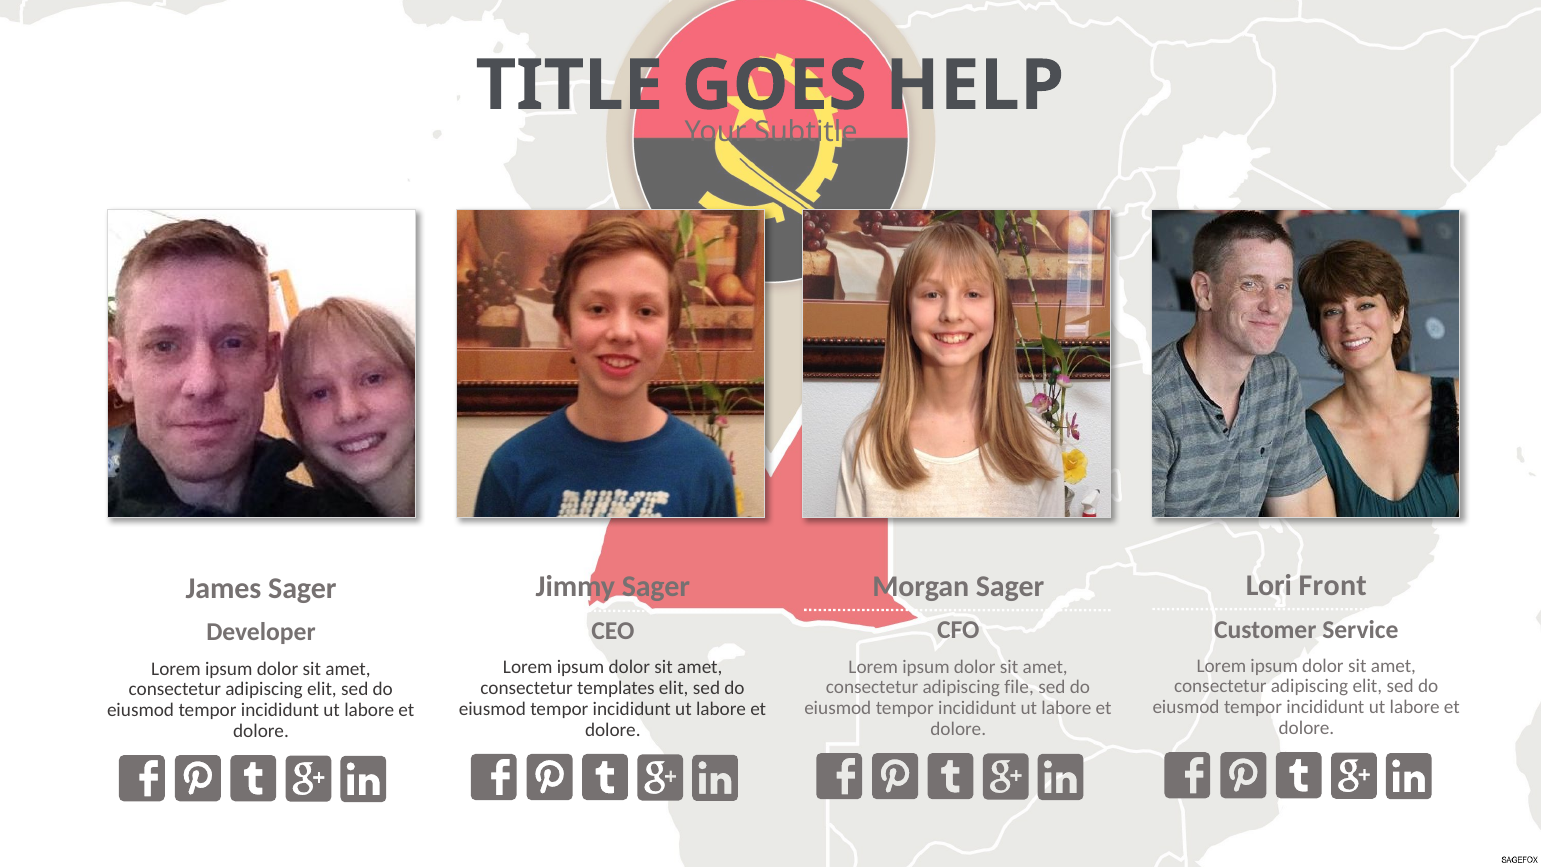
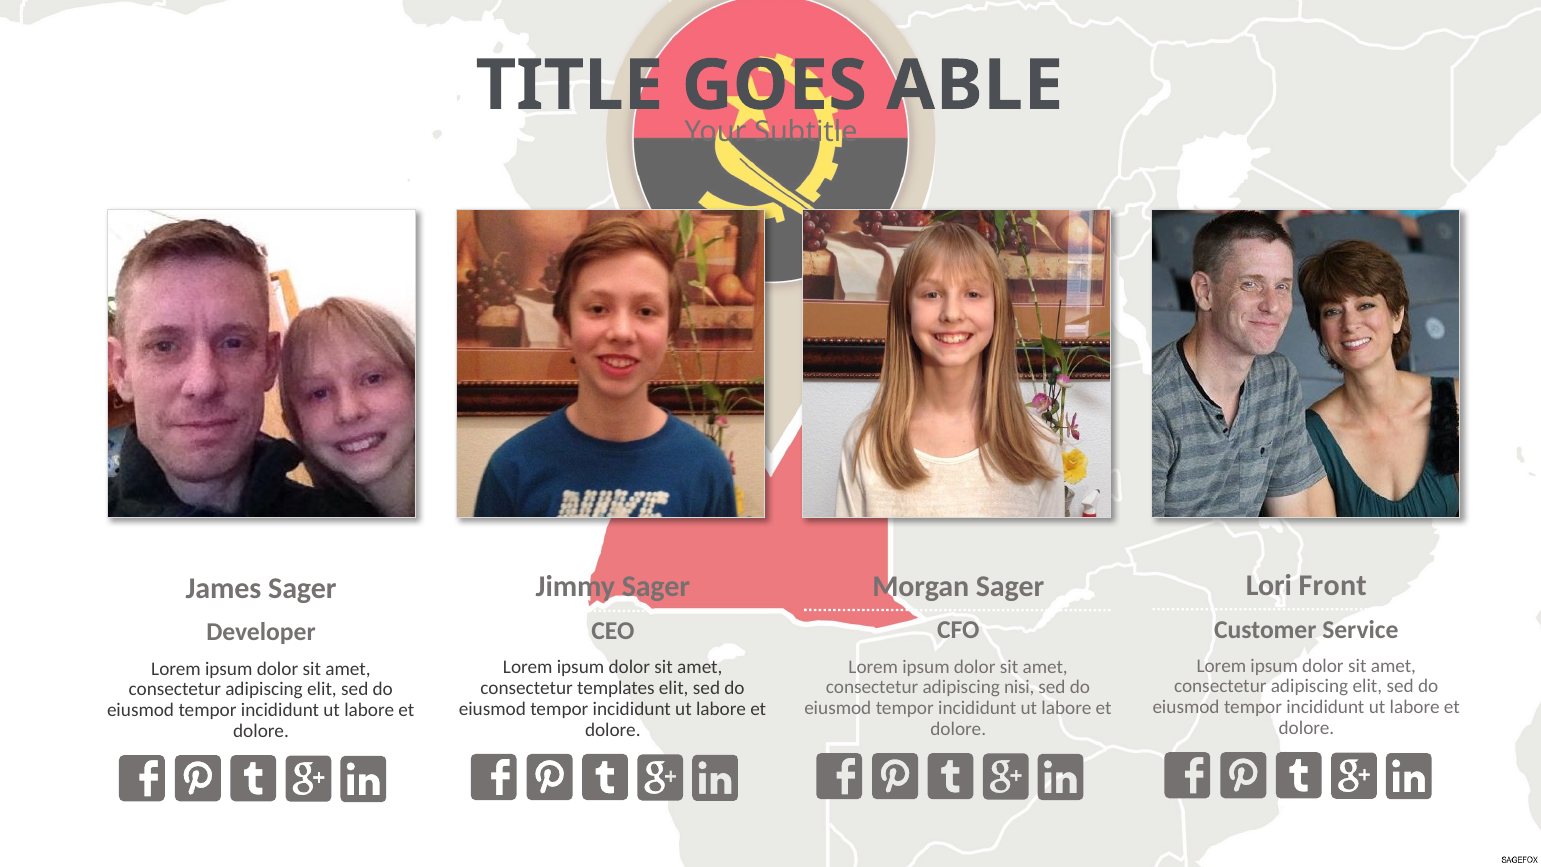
HELP: HELP -> ABLE
file: file -> nisi
